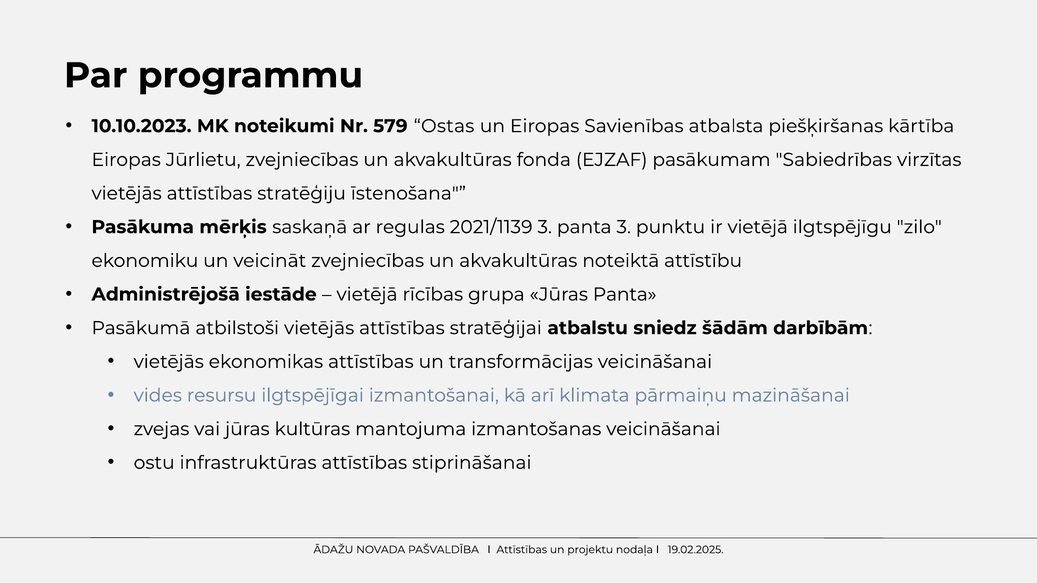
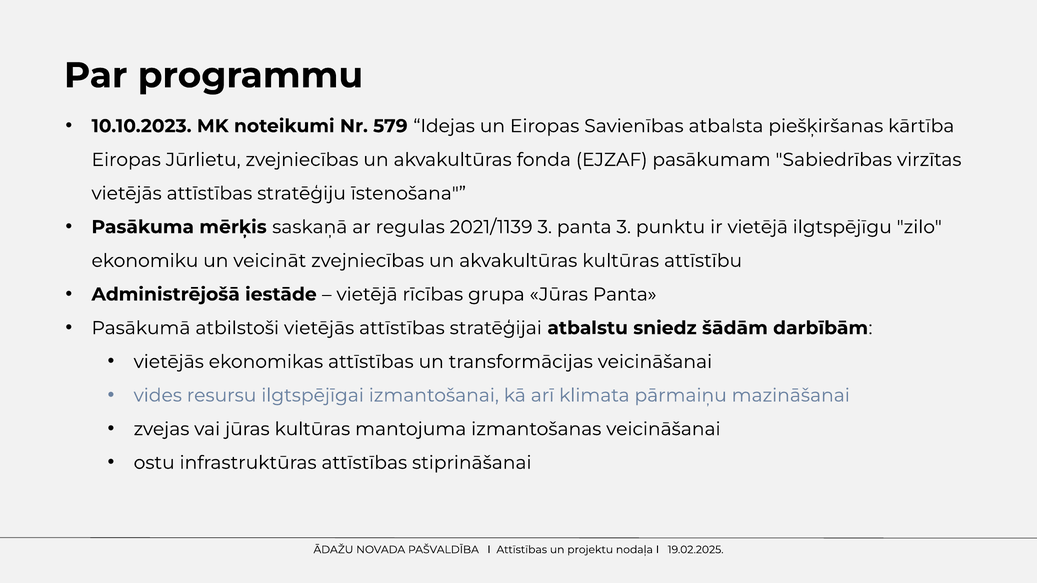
Ostas: Ostas -> Idejas
akvakultūras noteiktā: noteiktā -> kultūras
